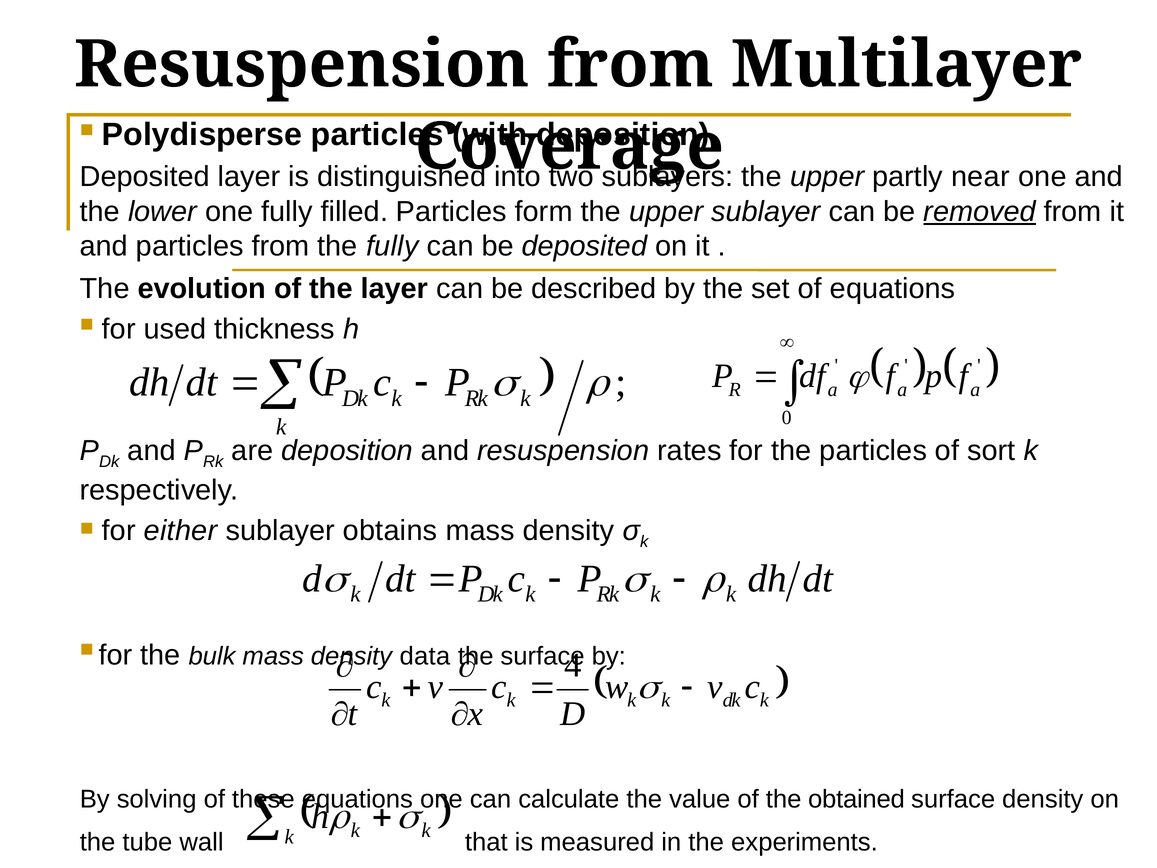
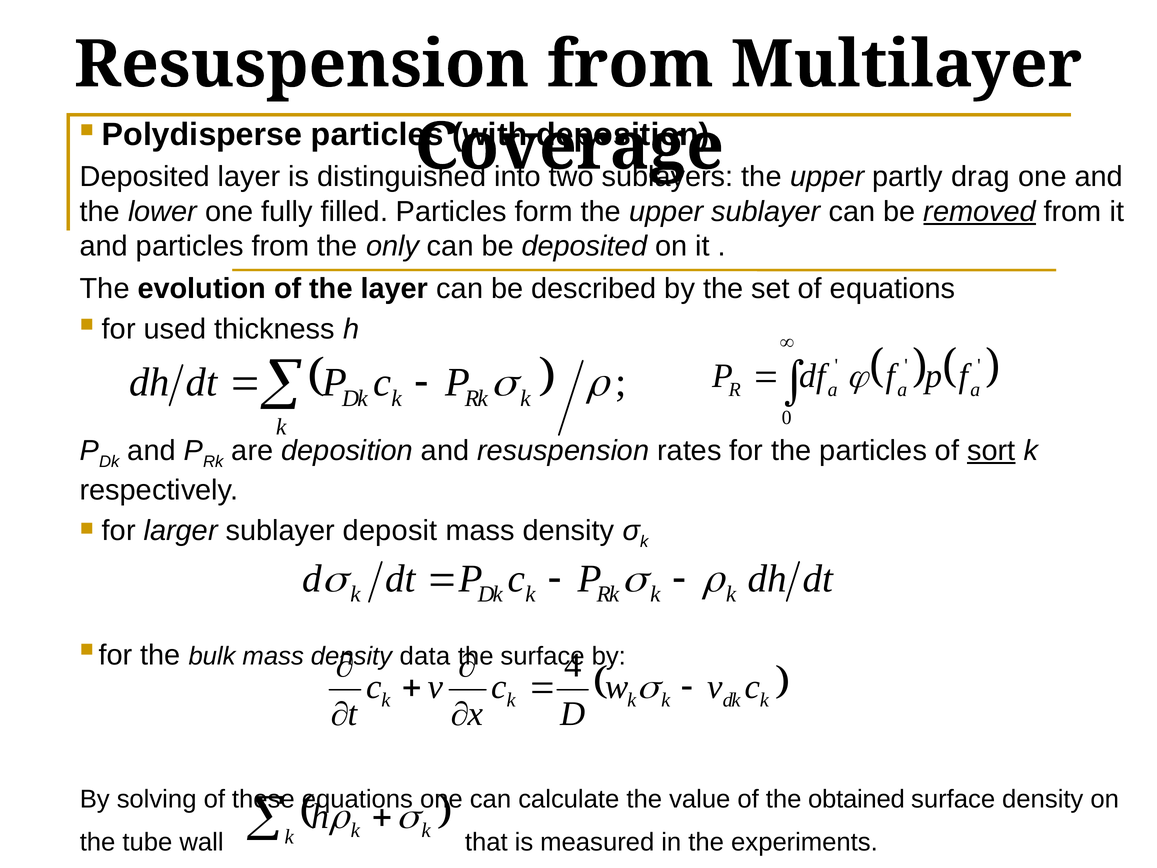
near: near -> drag
the fully: fully -> only
sort underline: none -> present
either: either -> larger
obtains: obtains -> deposit
